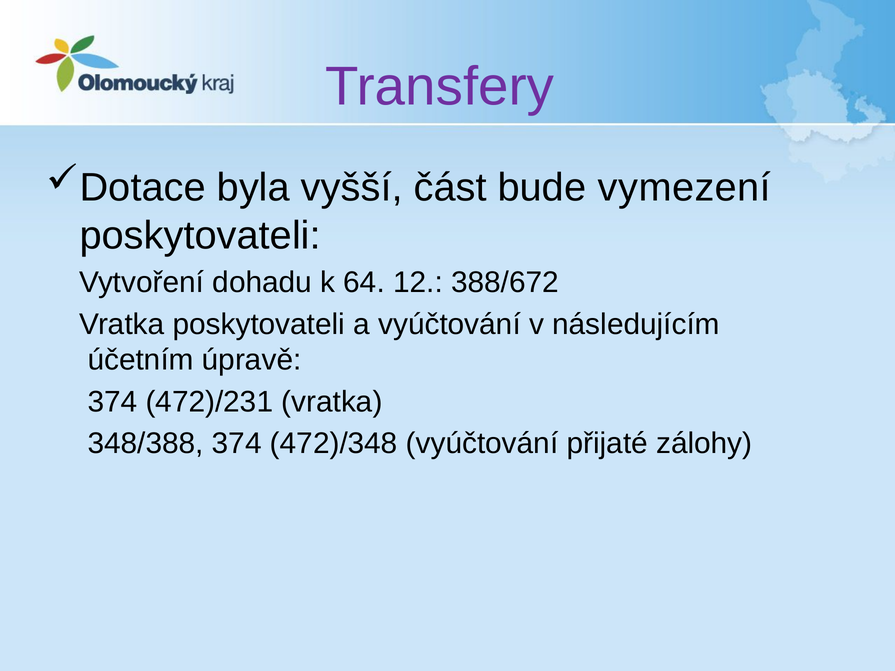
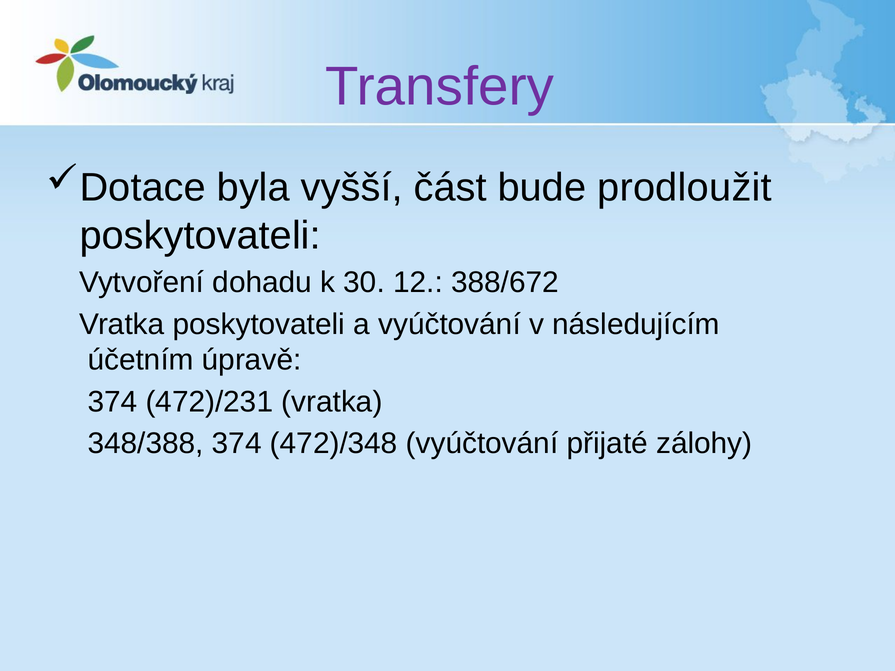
vymezení: vymezení -> prodloužit
64: 64 -> 30
